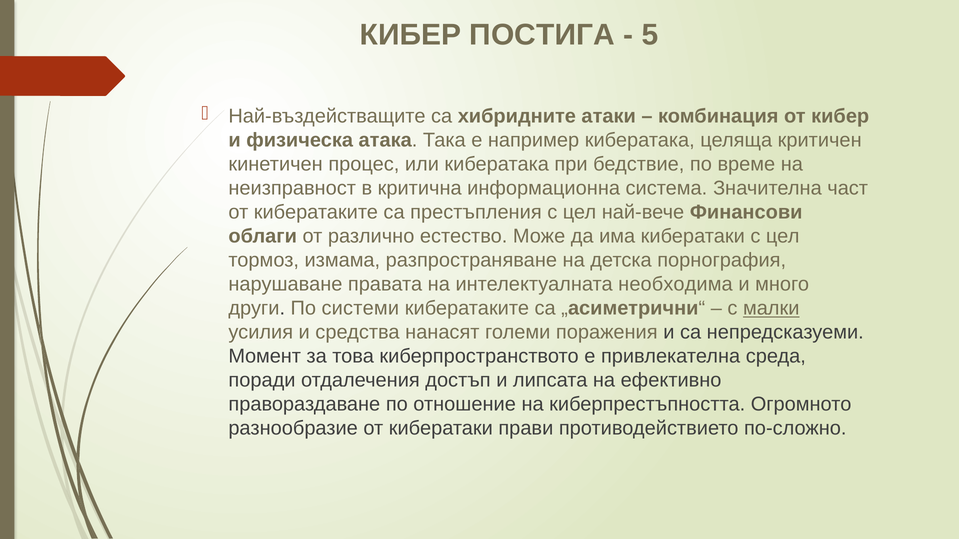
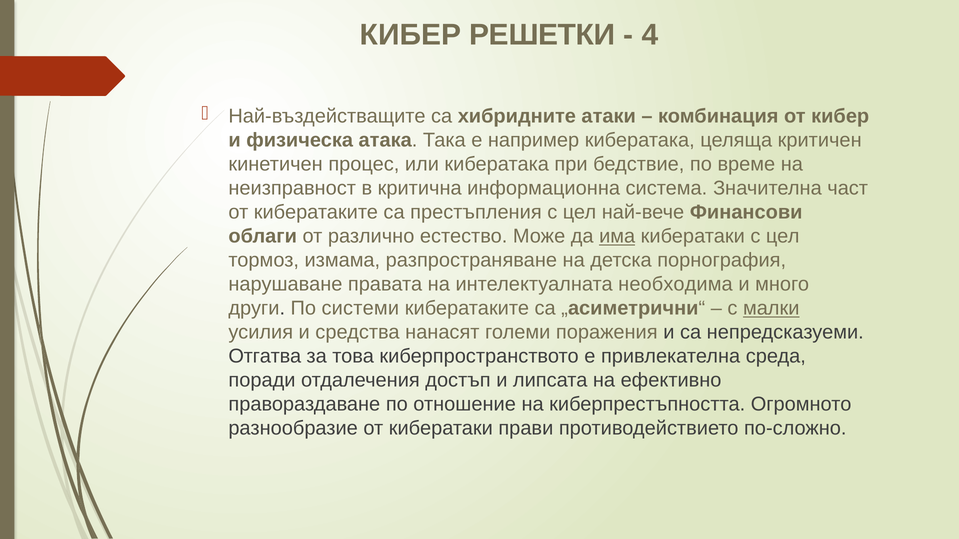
ПОСТИГА: ПОСТИГА -> РЕШЕТКИ
5: 5 -> 4
има underline: none -> present
Момент: Момент -> Отгатва
